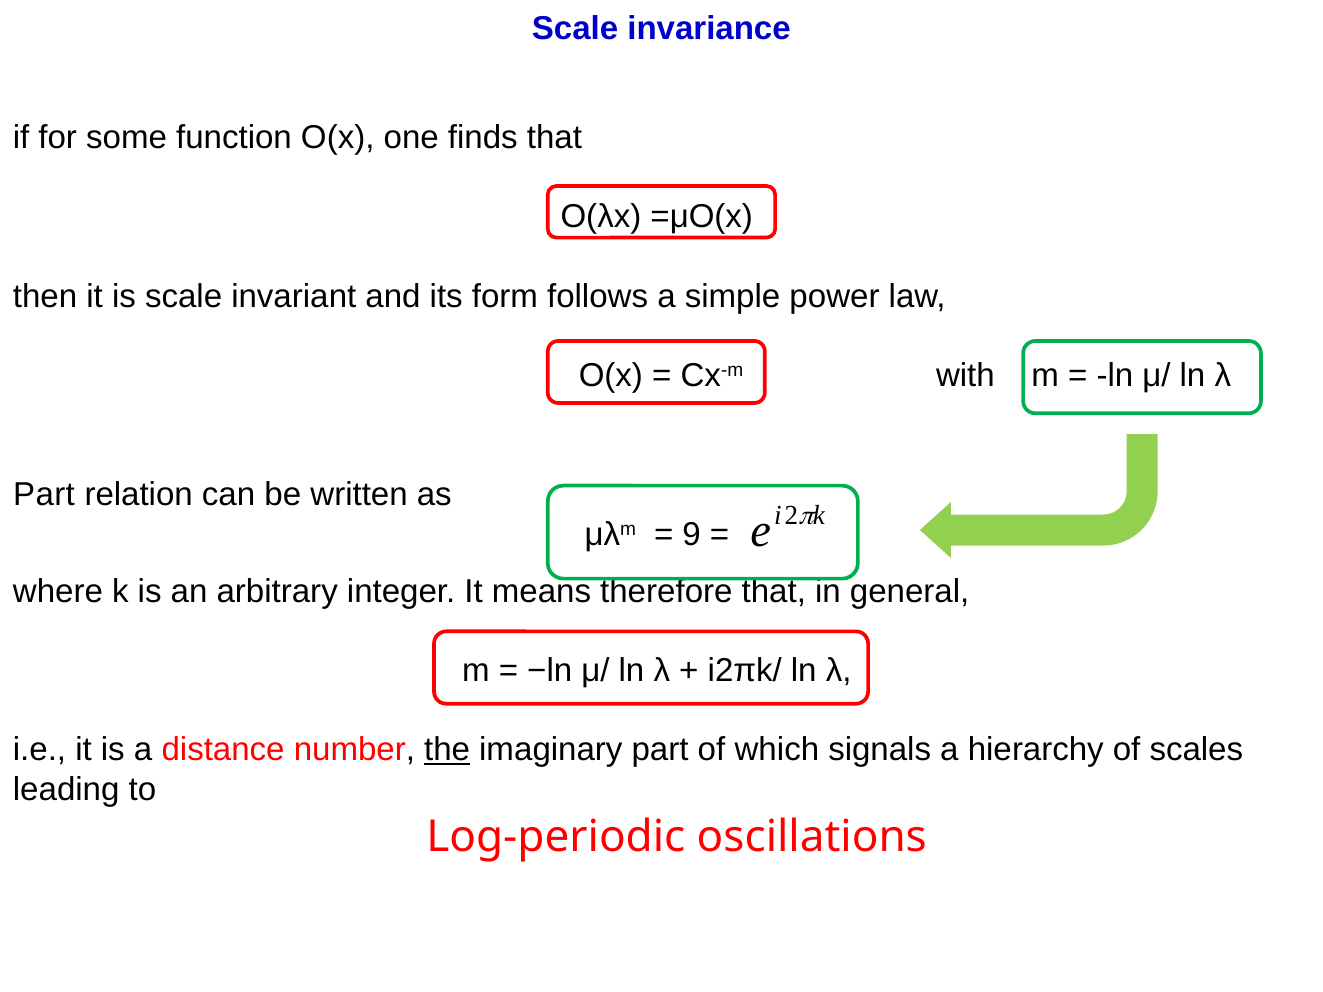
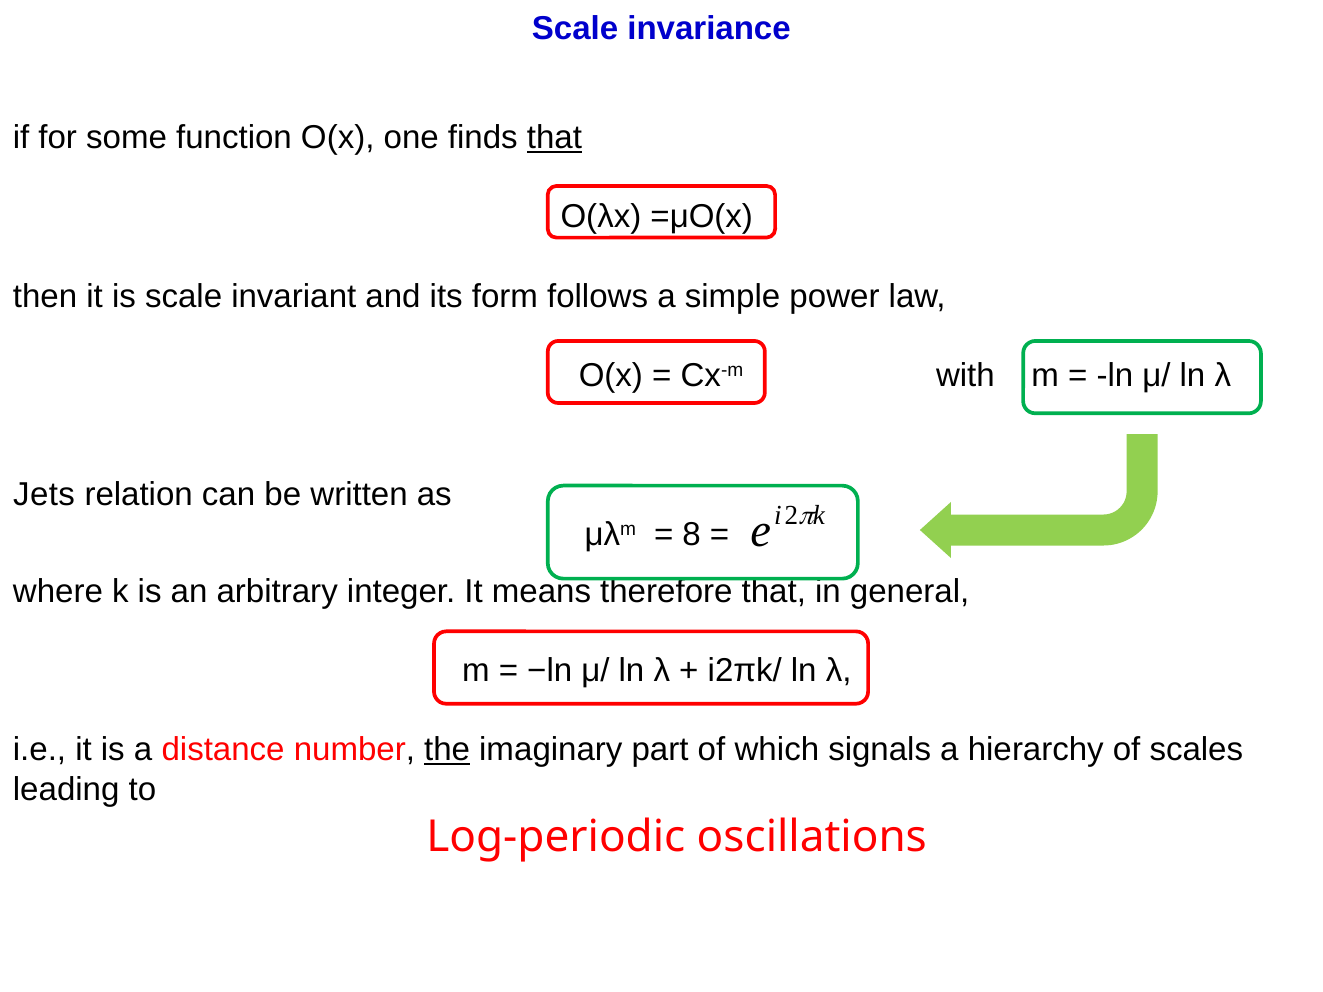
that at (554, 138) underline: none -> present
Part at (44, 495): Part -> Jets
9: 9 -> 8
